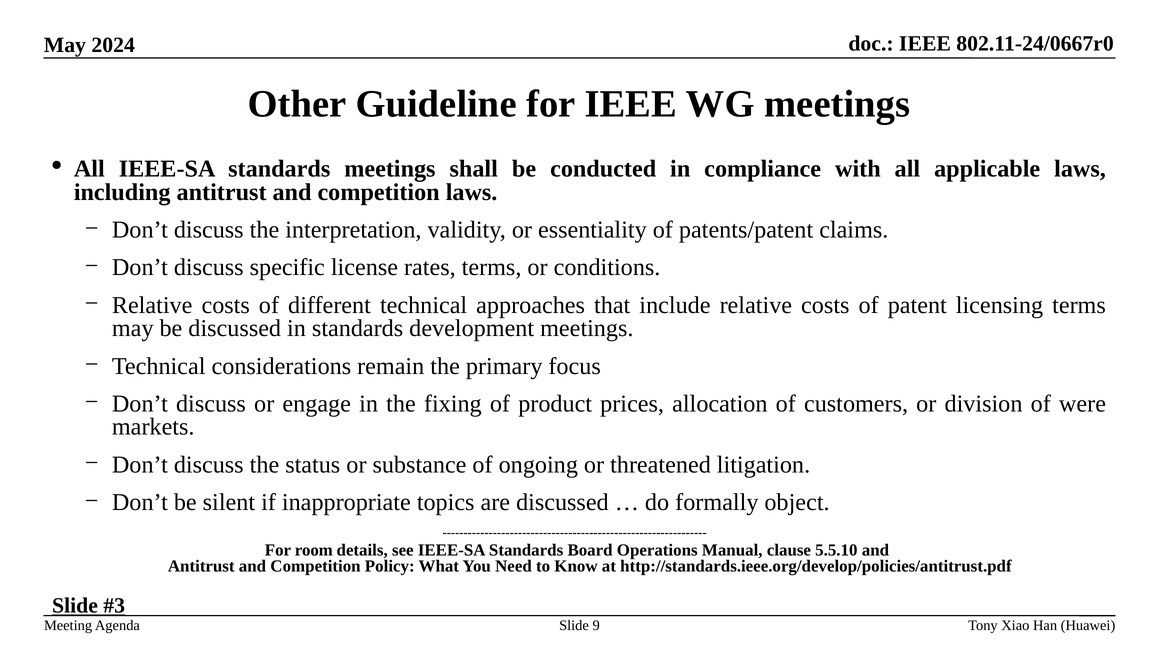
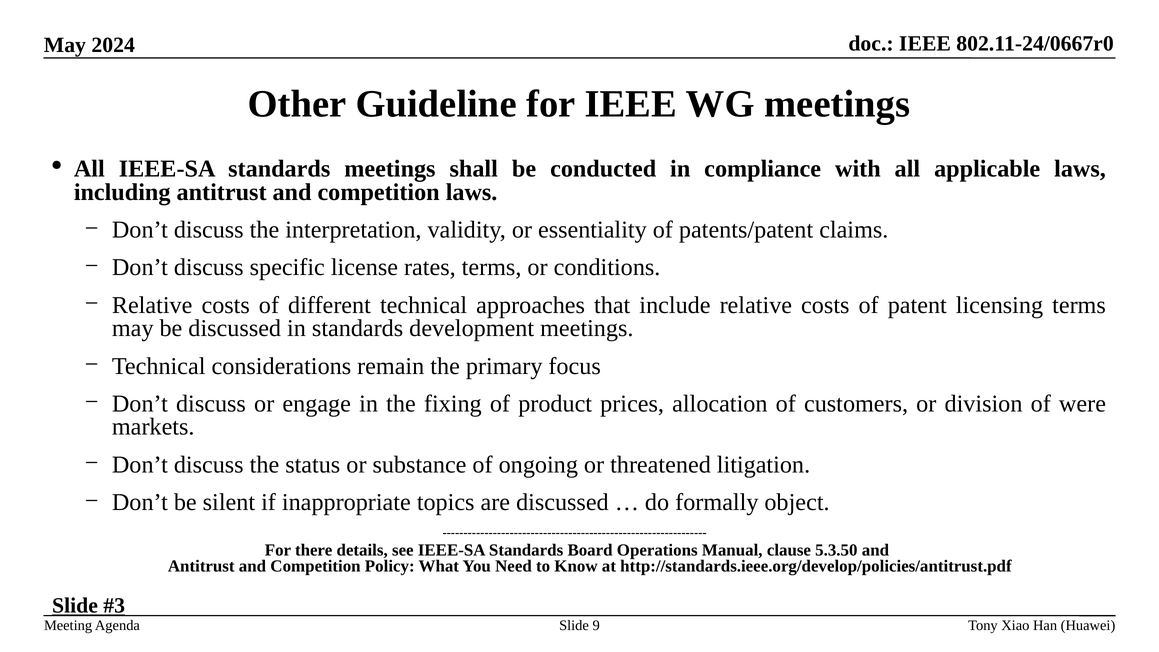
room: room -> there
5.5.10: 5.5.10 -> 5.3.50
